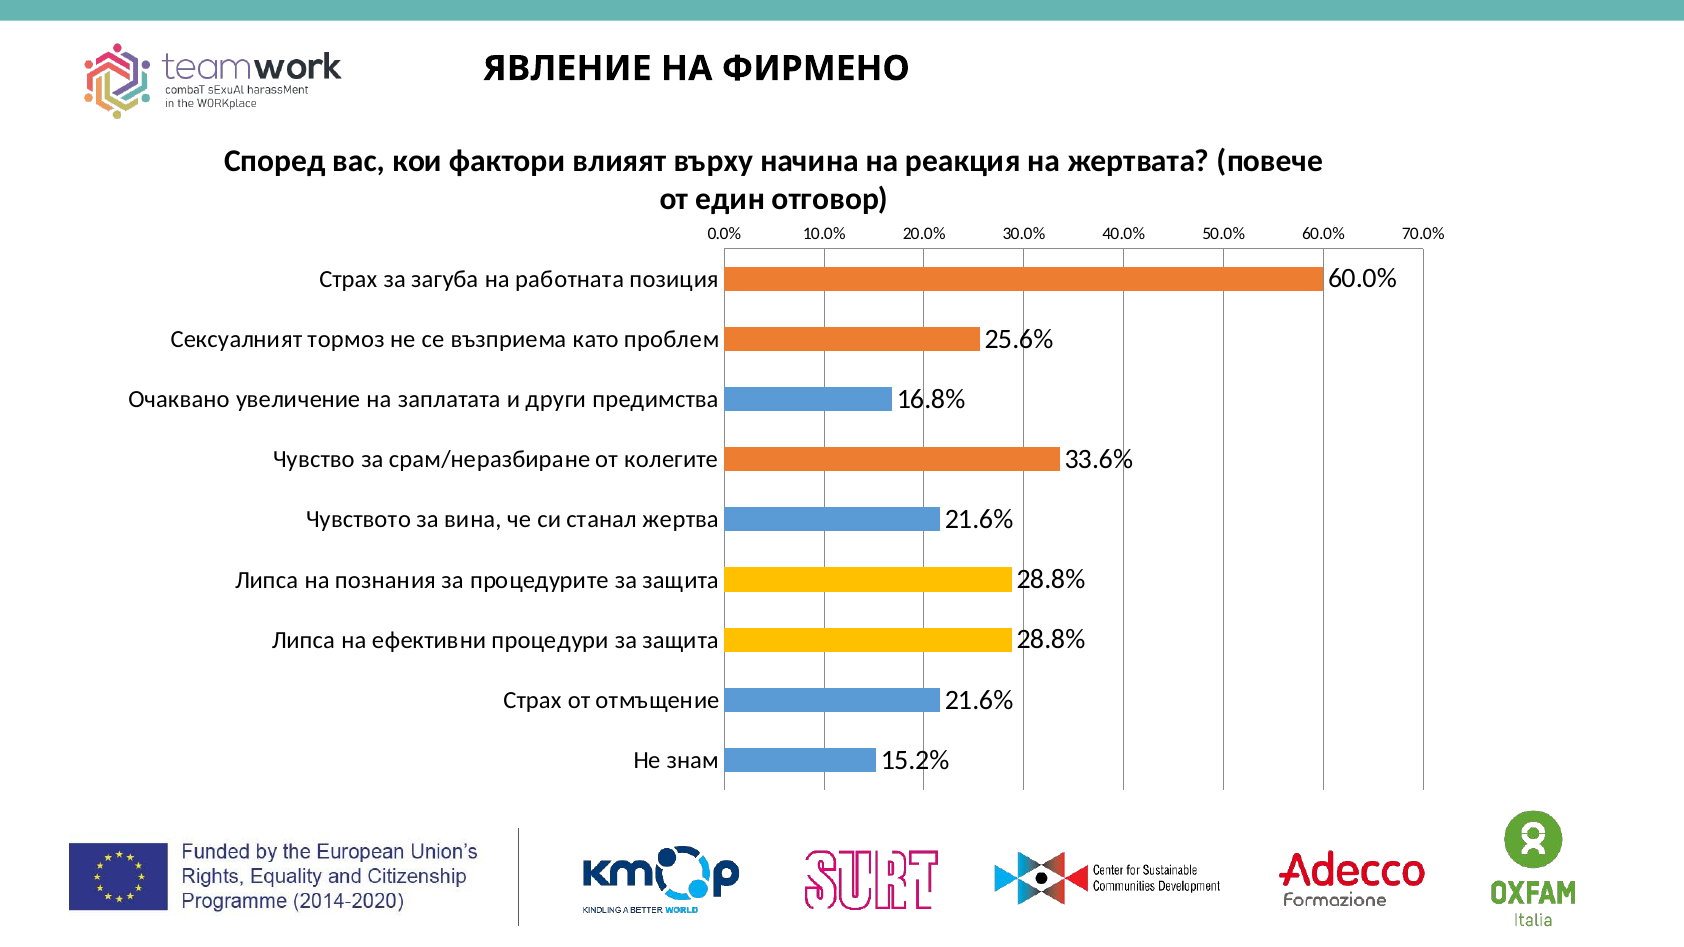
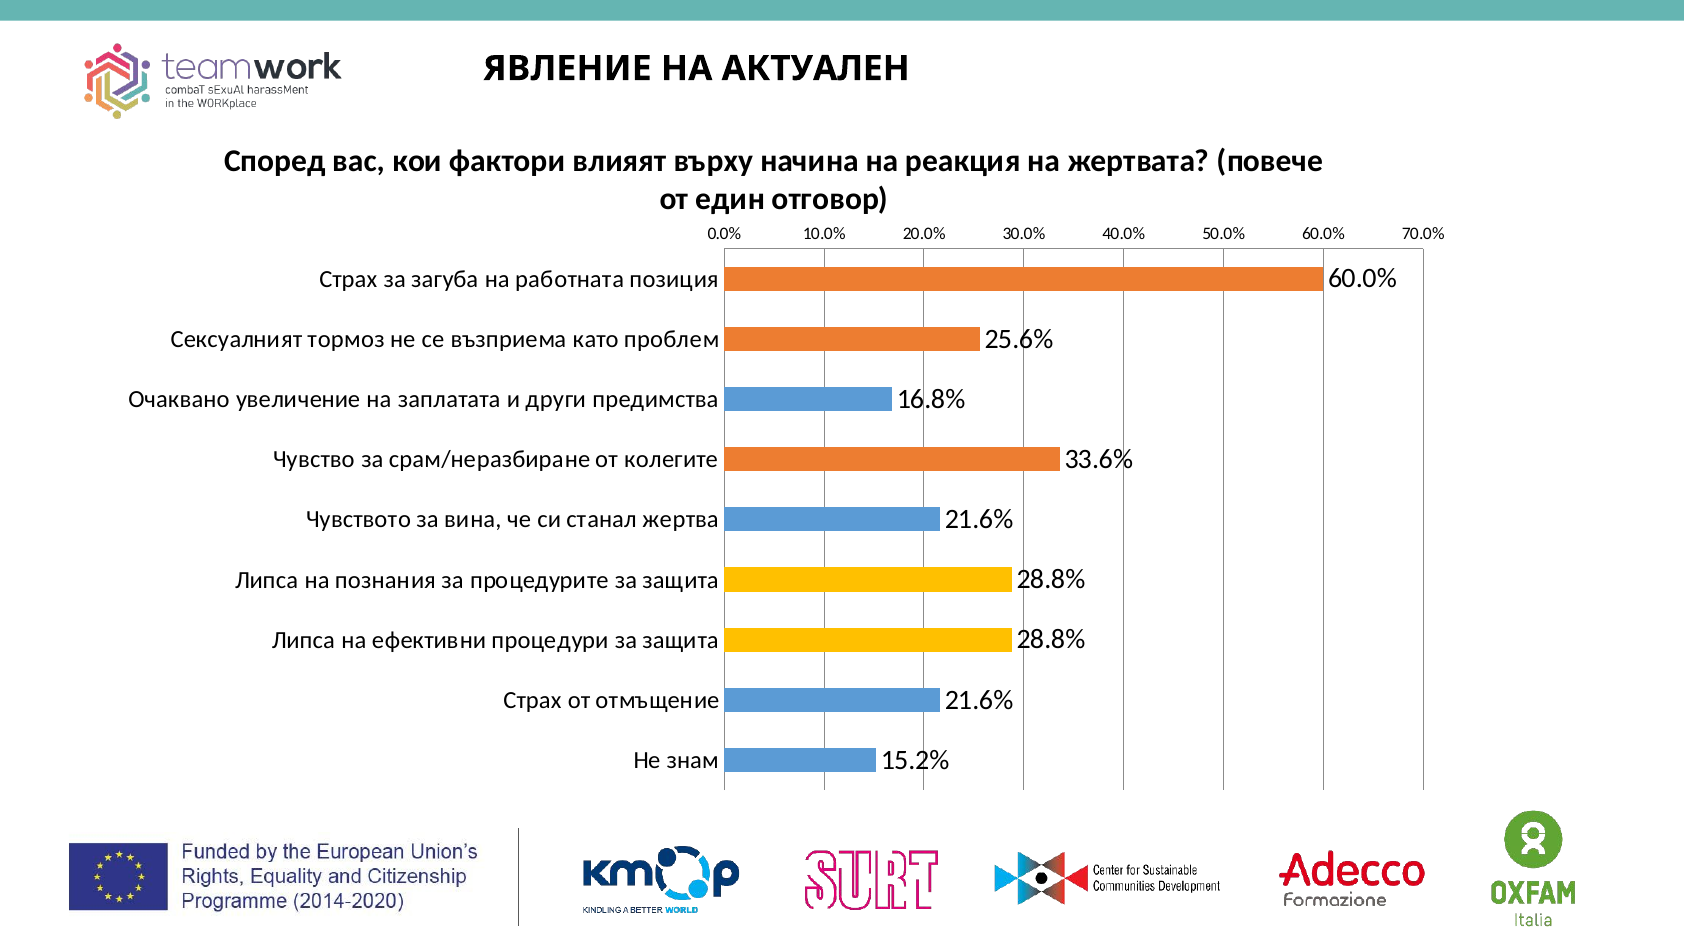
ФИРМЕНО: ФИРМЕНО -> АКТУАЛЕН
